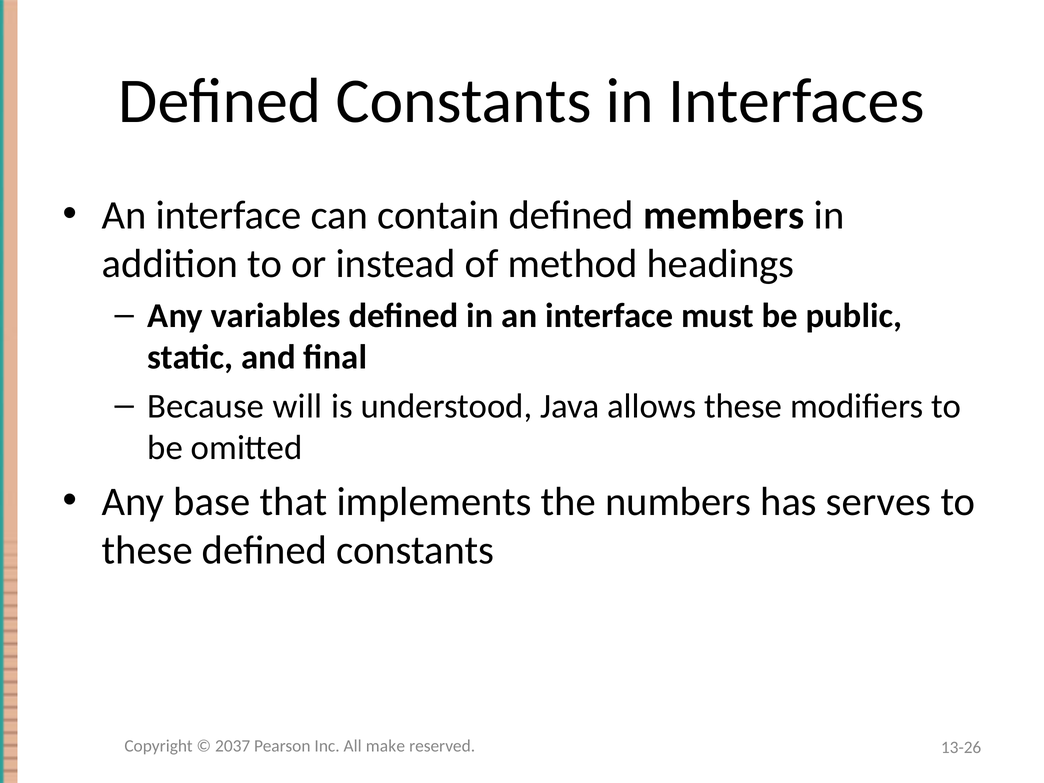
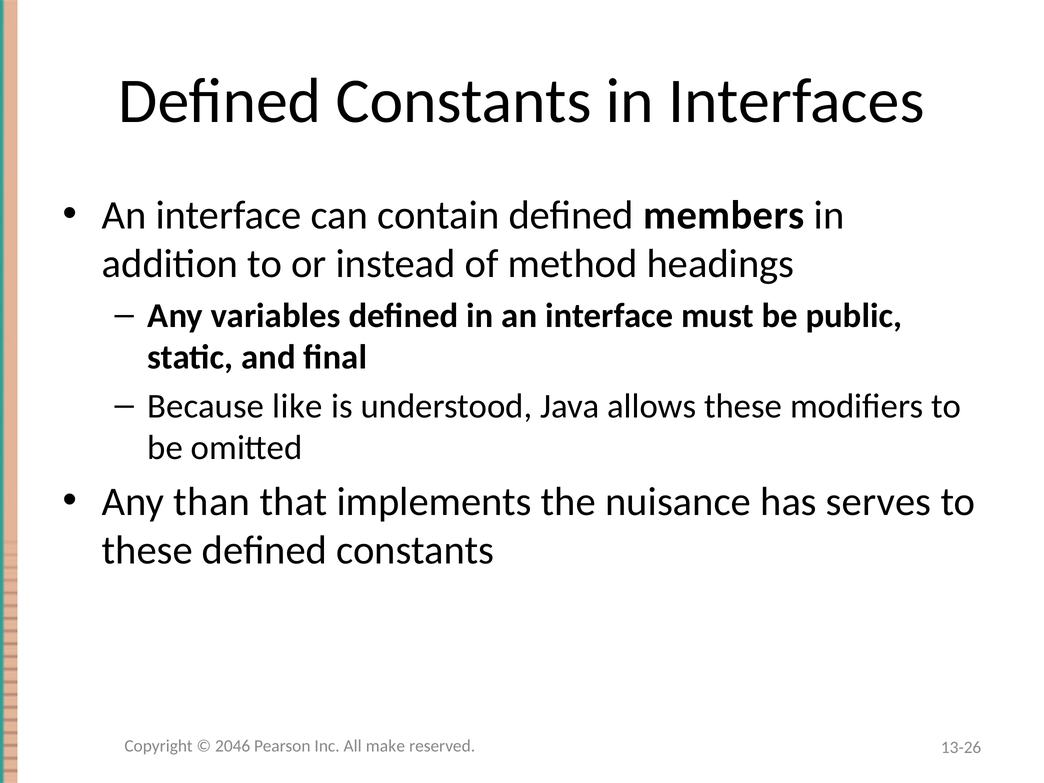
will: will -> like
base: base -> than
numbers: numbers -> nuisance
2037: 2037 -> 2046
